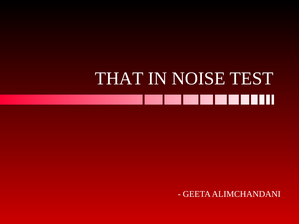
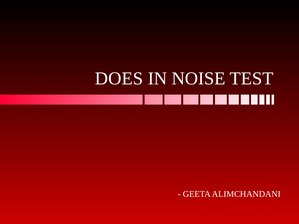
THAT: THAT -> DOES
